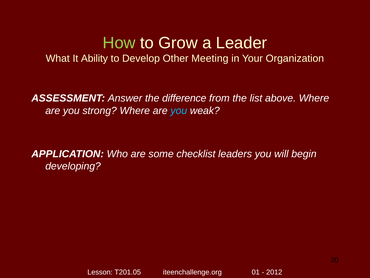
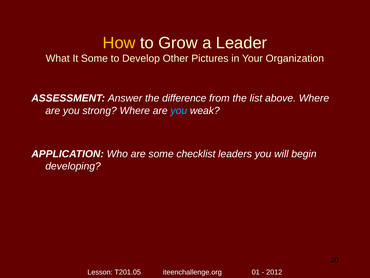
How colour: light green -> yellow
It Ability: Ability -> Some
Meeting: Meeting -> Pictures
